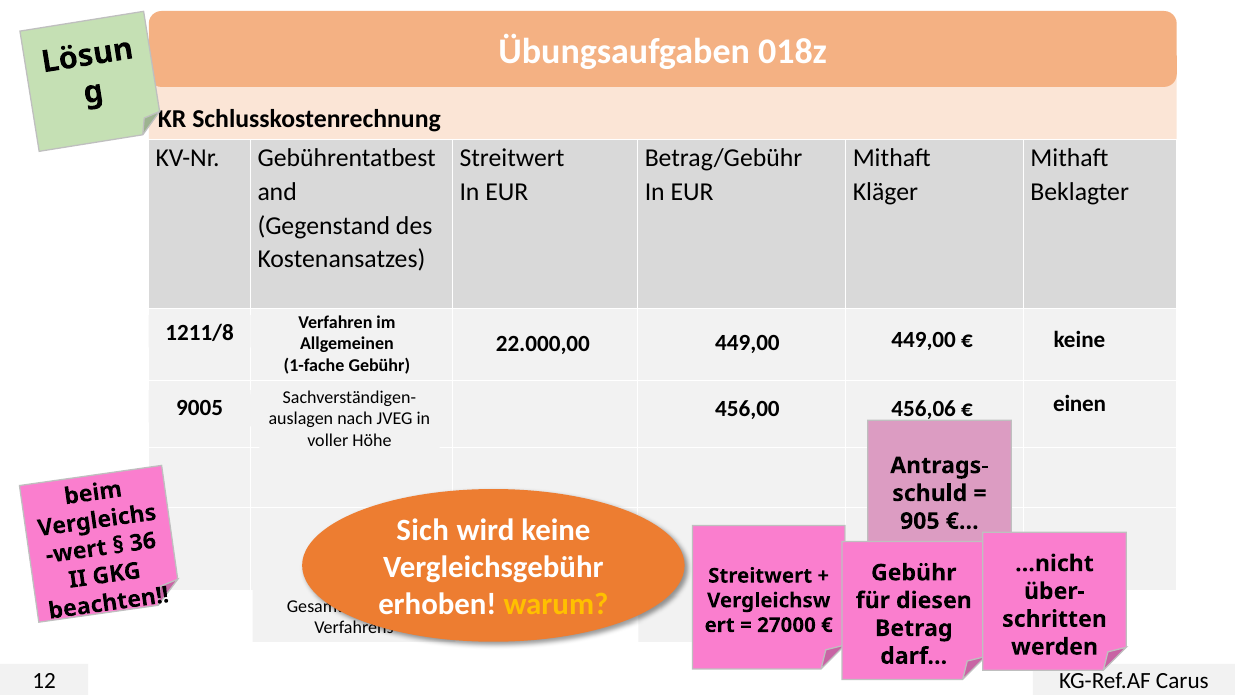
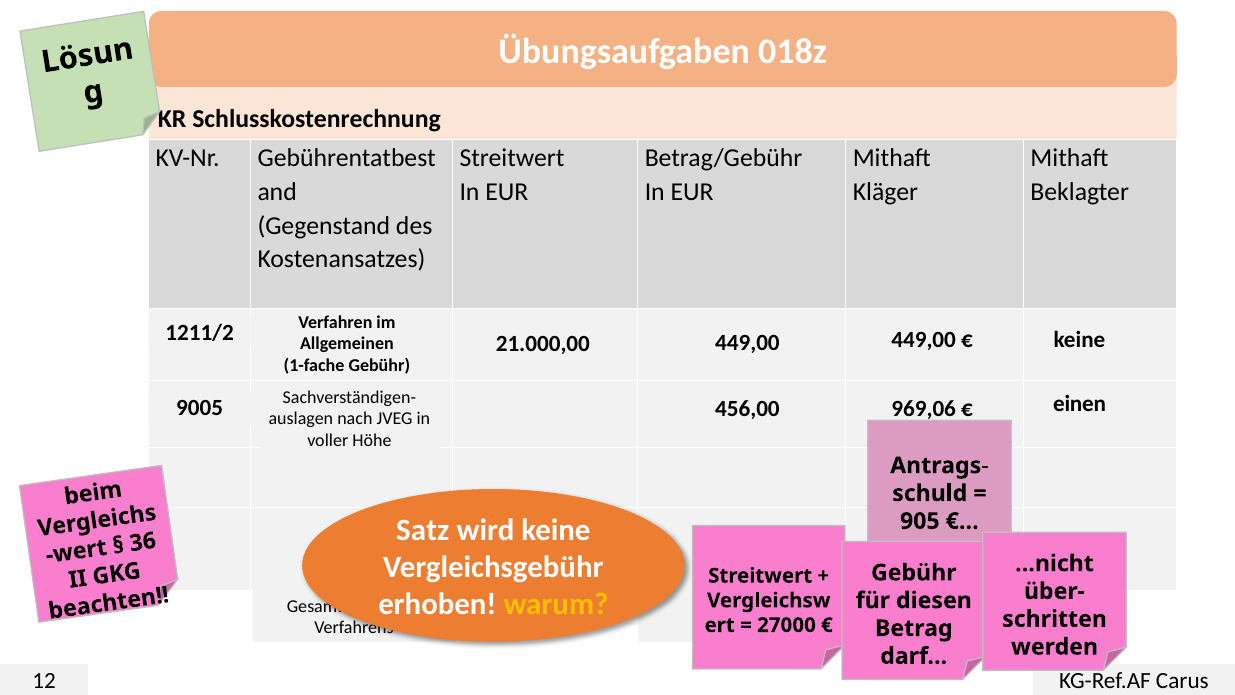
1211/8: 1211/8 -> 1211/2
22.000,00: 22.000,00 -> 21.000,00
456,06: 456,06 -> 969,06
Sich: Sich -> Satz
